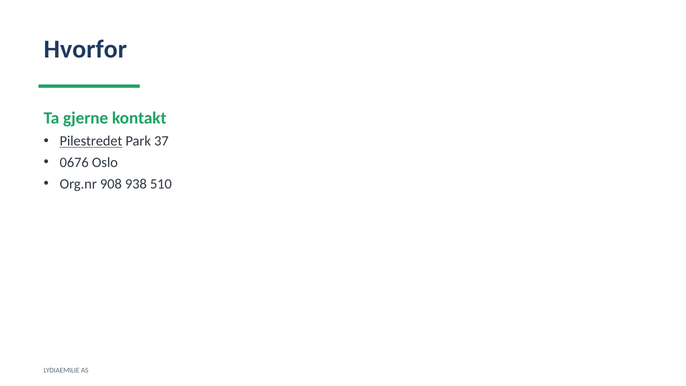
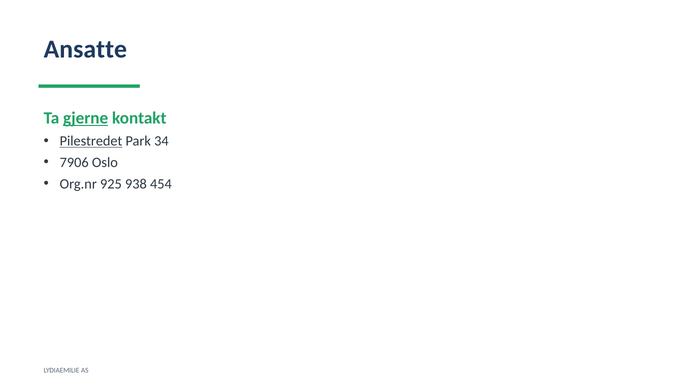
Hvorfor: Hvorfor -> Ansatte
gjerne underline: none -> present
37: 37 -> 34
0676: 0676 -> 7906
908: 908 -> 925
510: 510 -> 454
